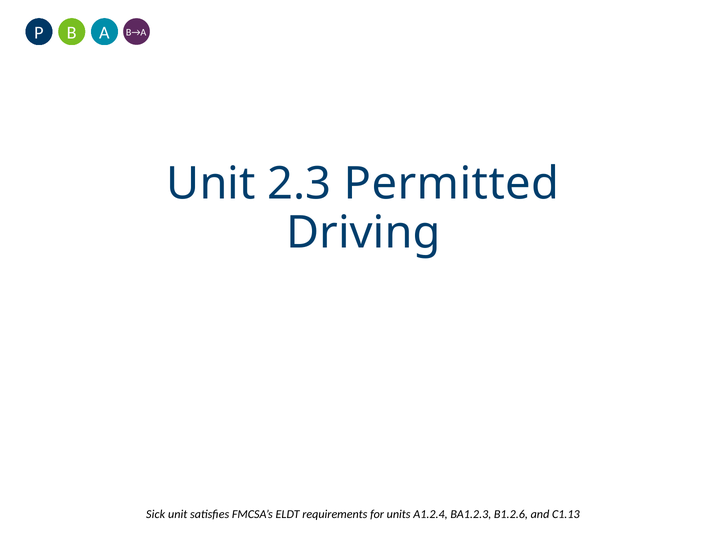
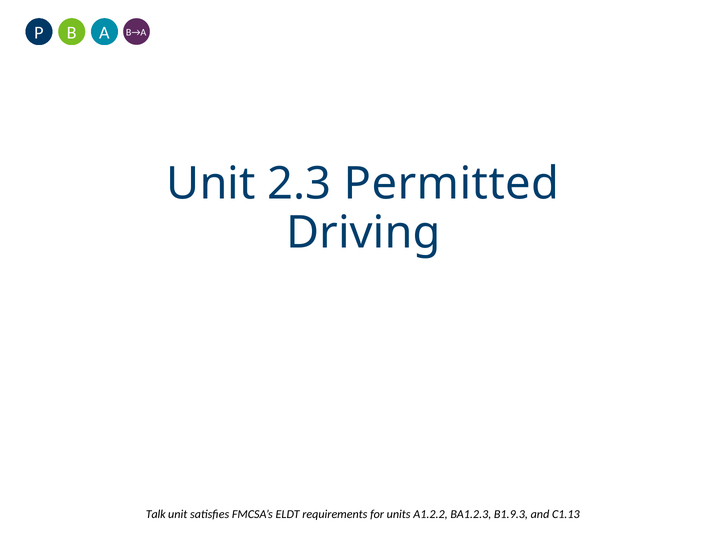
Sick: Sick -> Talk
A1.2.4: A1.2.4 -> A1.2.2
B1.2.6: B1.2.6 -> B1.9.3
